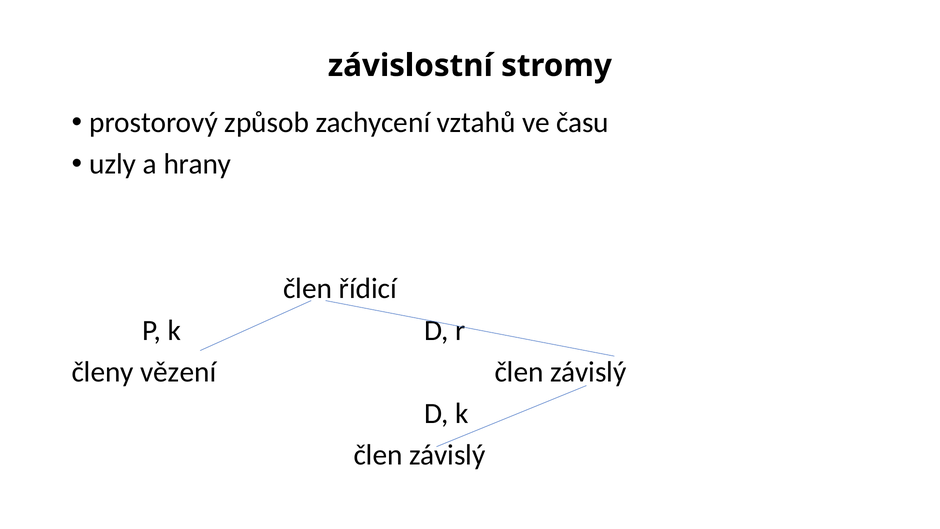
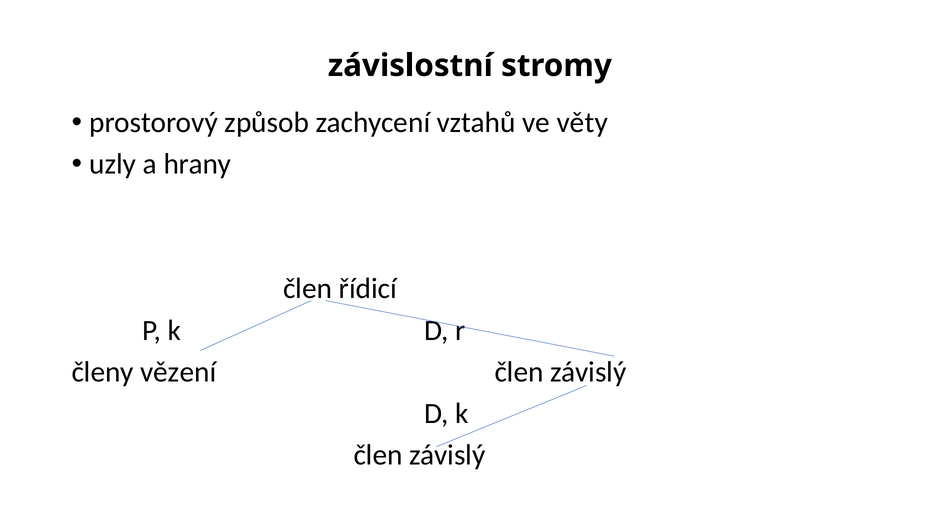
času: času -> věty
